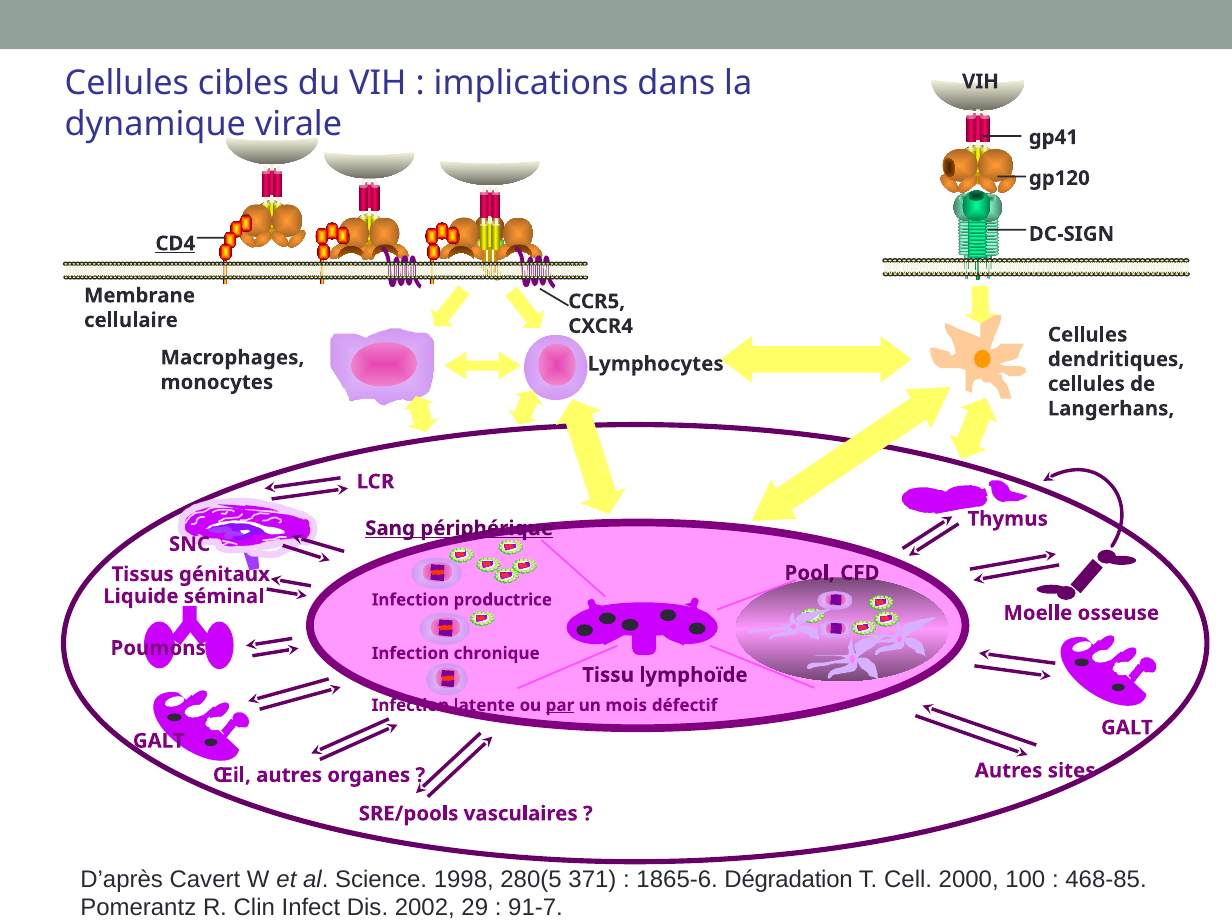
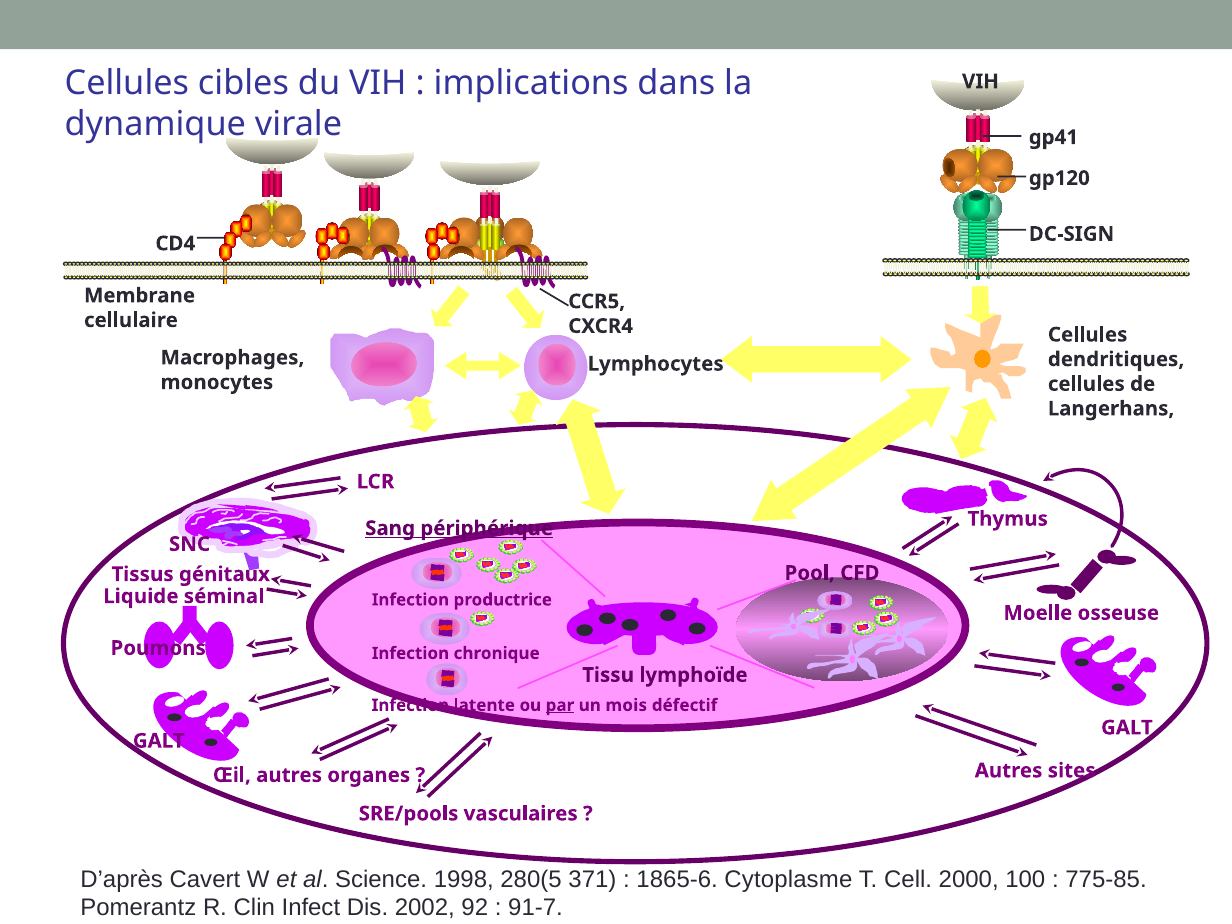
CD4 underline: present -> none
Dégradation: Dégradation -> Cytoplasme
468-85: 468-85 -> 775-85
29: 29 -> 92
